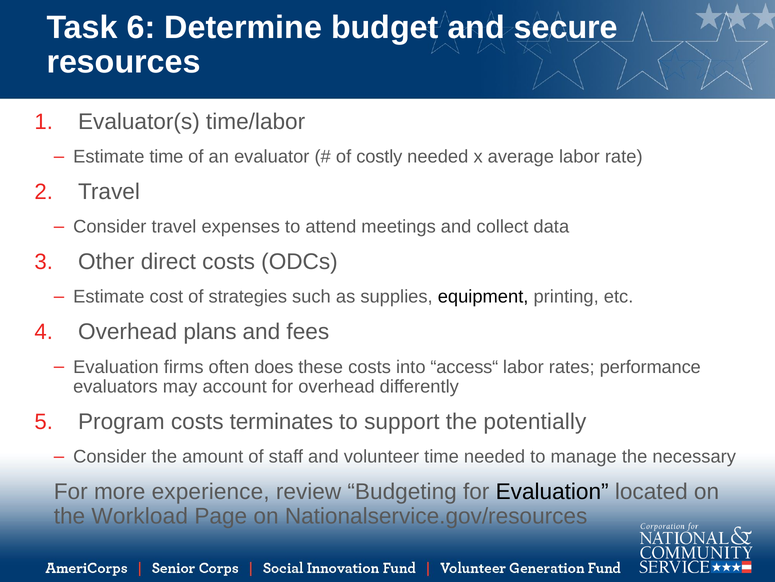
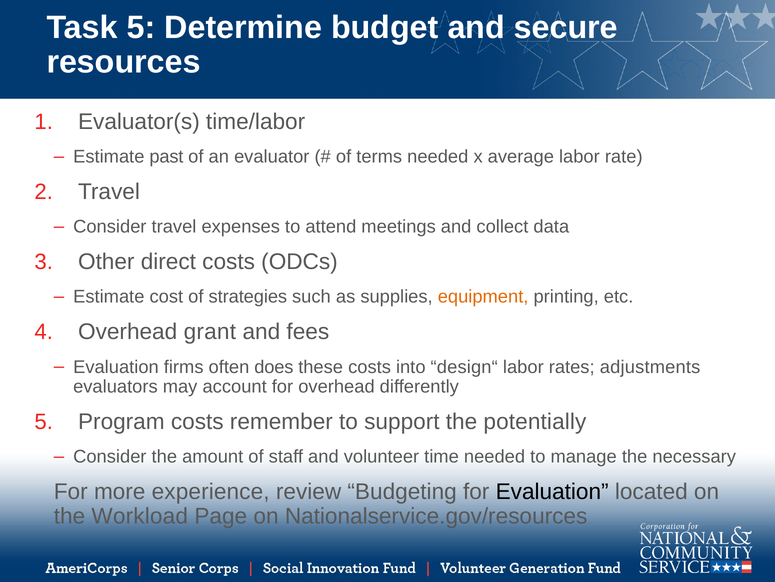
Task 6: 6 -> 5
Estimate time: time -> past
costly: costly -> terms
equipment colour: black -> orange
plans: plans -> grant
access“: access“ -> design“
performance: performance -> adjustments
terminates: terminates -> remember
